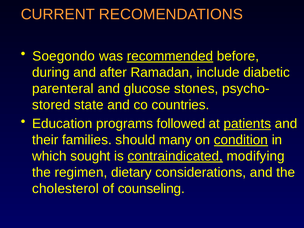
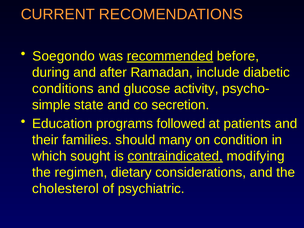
parenteral: parenteral -> conditions
stones: stones -> activity
stored: stored -> simple
countries: countries -> secretion
patients underline: present -> none
condition underline: present -> none
counseling: counseling -> psychiatric
